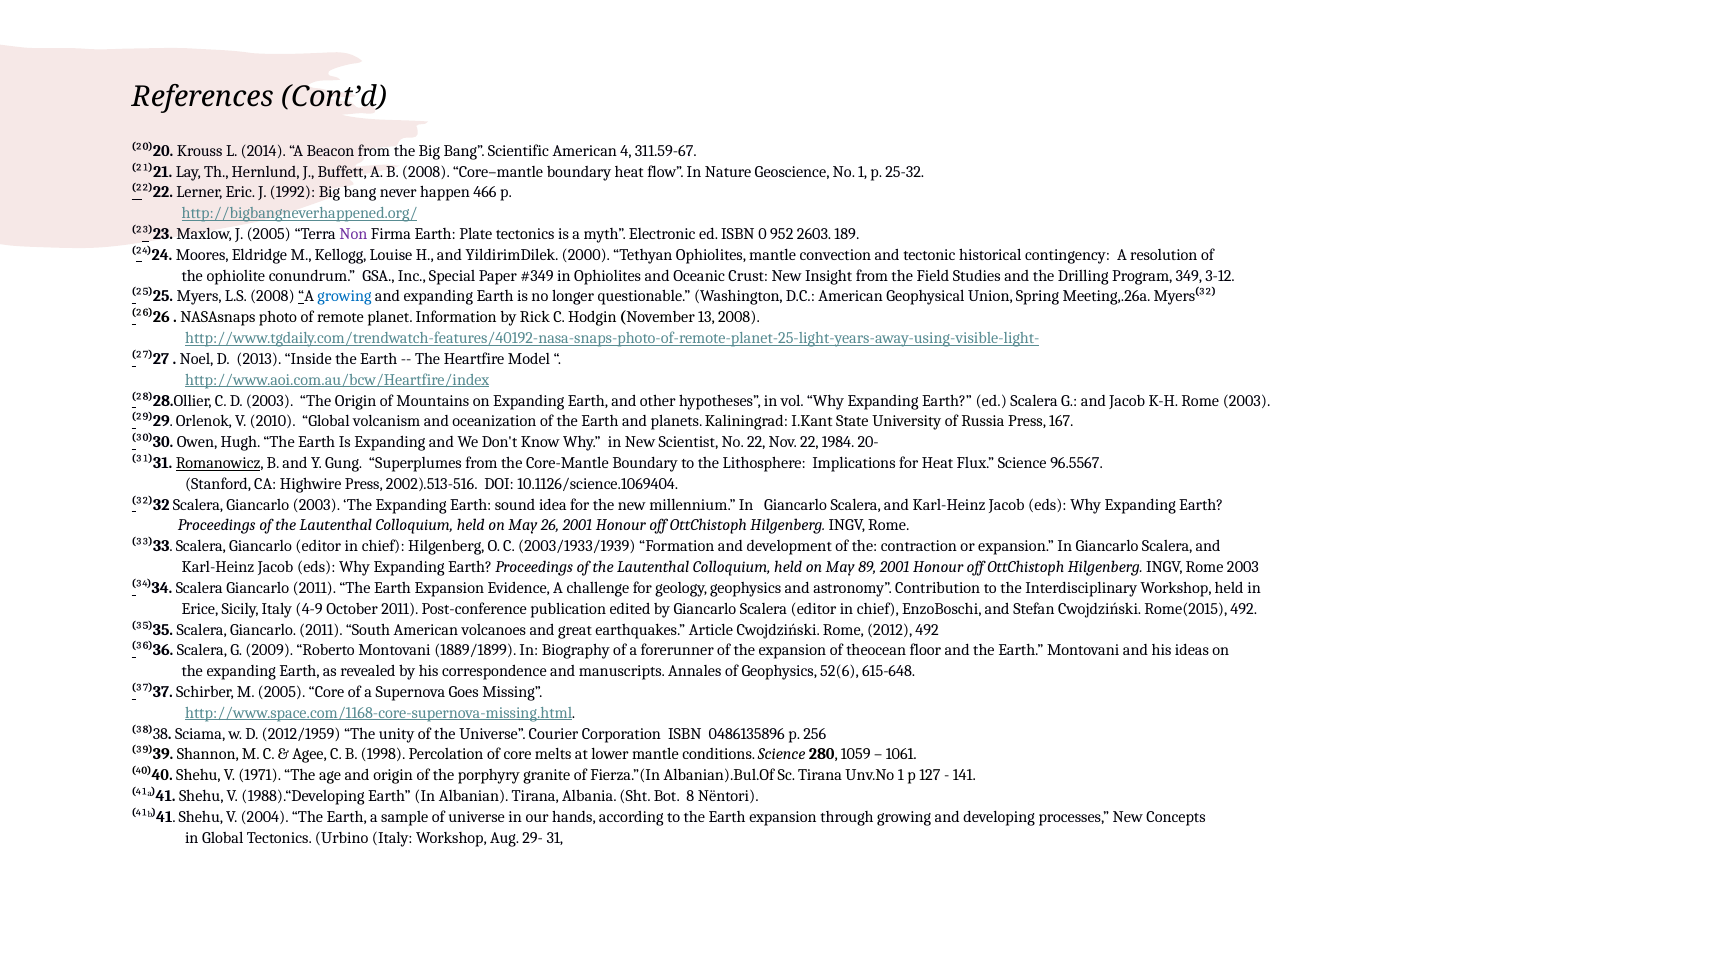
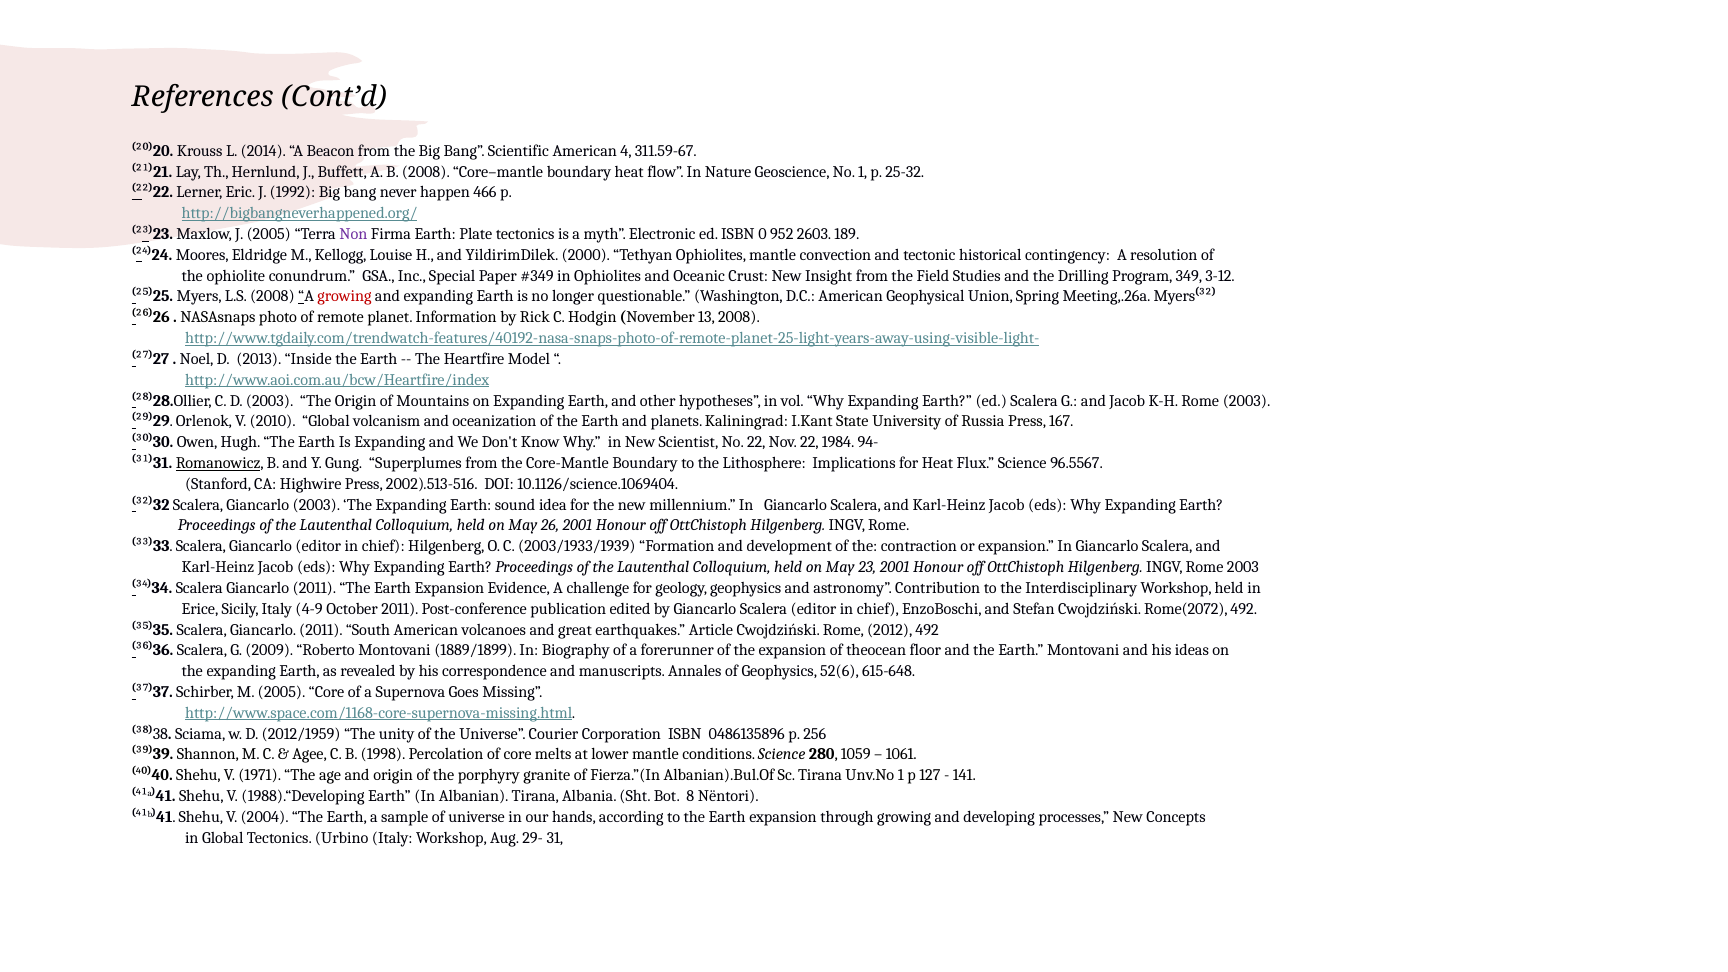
growing at (344, 297) colour: blue -> red
20-: 20- -> 94-
89: 89 -> 23
Rome(2015: Rome(2015 -> Rome(2072
